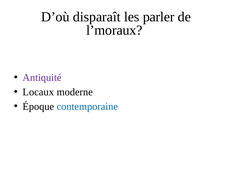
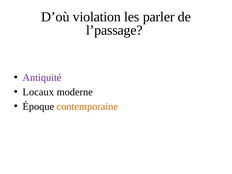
disparaît: disparaît -> violation
l’moraux: l’moraux -> l’passage
contemporaine colour: blue -> orange
